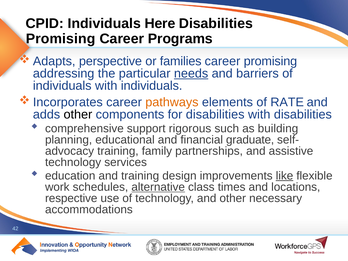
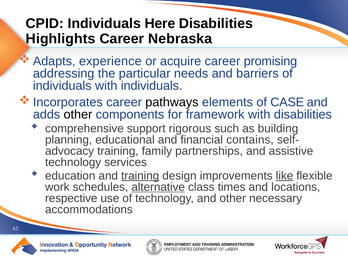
Promising at (61, 39): Promising -> Highlights
Programs: Programs -> Nebraska
perspective: perspective -> experience
families: families -> acquire
needs underline: present -> none
pathways colour: orange -> black
RATE: RATE -> CASE
for disabilities: disabilities -> framework
graduate: graduate -> contains
training at (140, 176) underline: none -> present
